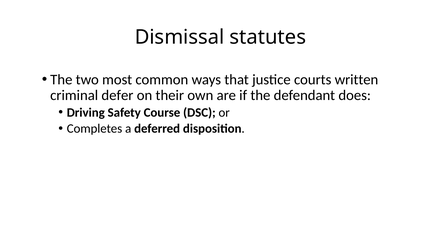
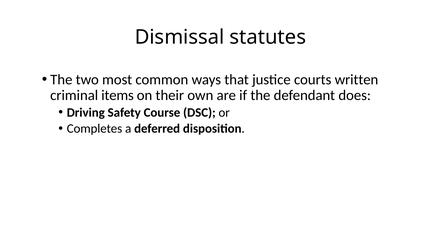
defer: defer -> items
